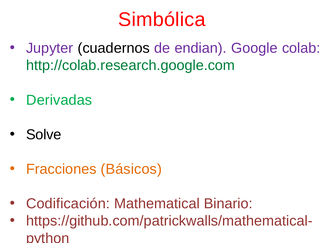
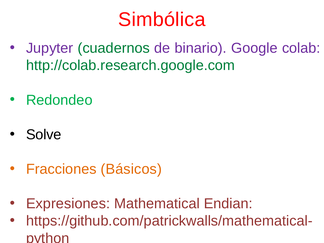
cuadernos colour: black -> green
endian: endian -> binario
Derivadas: Derivadas -> Redondeo
Codificación: Codificación -> Expresiones
Binario: Binario -> Endian
